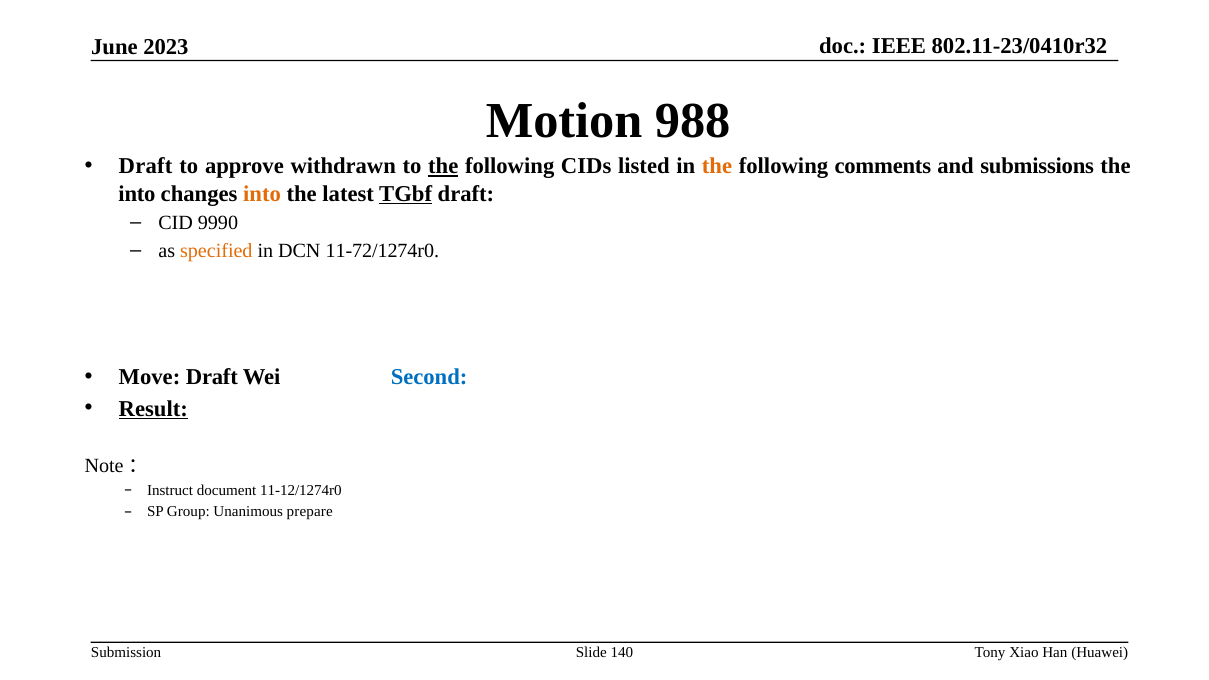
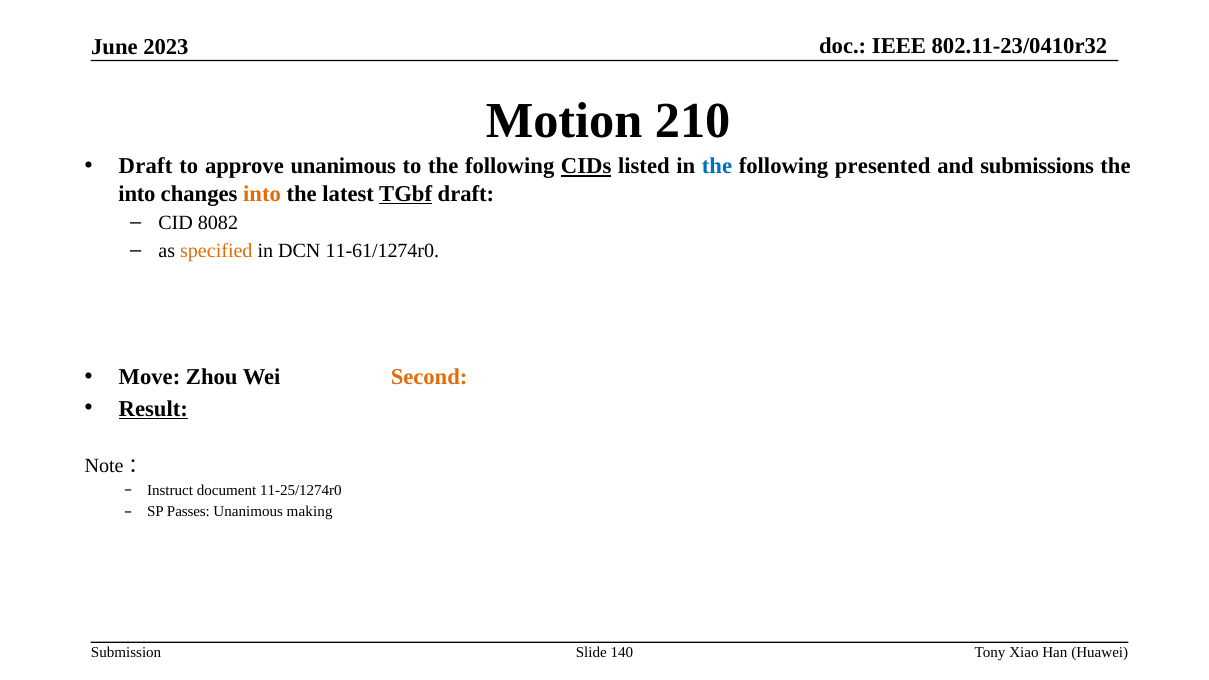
988: 988 -> 210
approve withdrawn: withdrawn -> unanimous
the at (443, 166) underline: present -> none
CIDs underline: none -> present
the at (717, 166) colour: orange -> blue
comments: comments -> presented
9990: 9990 -> 8082
11-72/1274r0: 11-72/1274r0 -> 11-61/1274r0
Move Draft: Draft -> Zhou
Second colour: blue -> orange
11-12/1274r0: 11-12/1274r0 -> 11-25/1274r0
Group: Group -> Passes
prepare: prepare -> making
